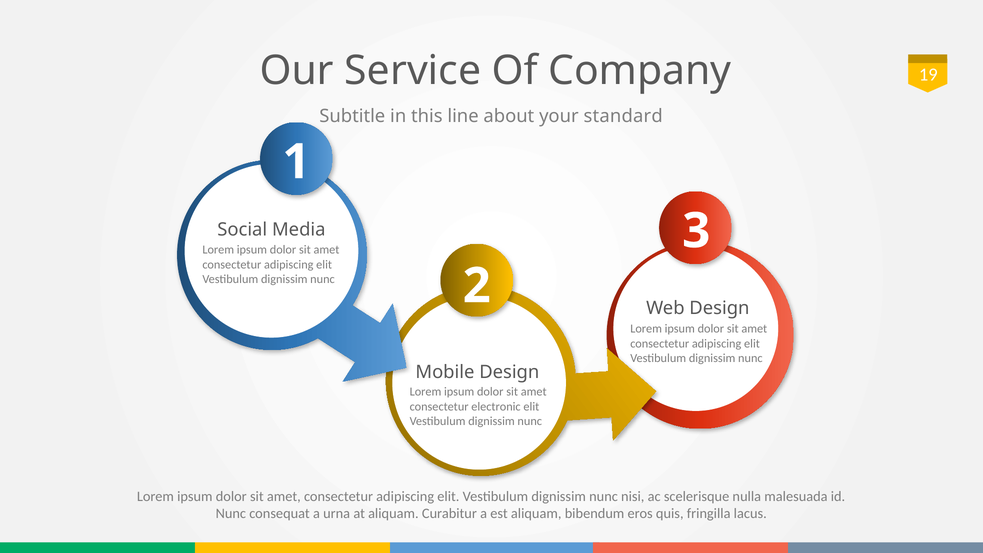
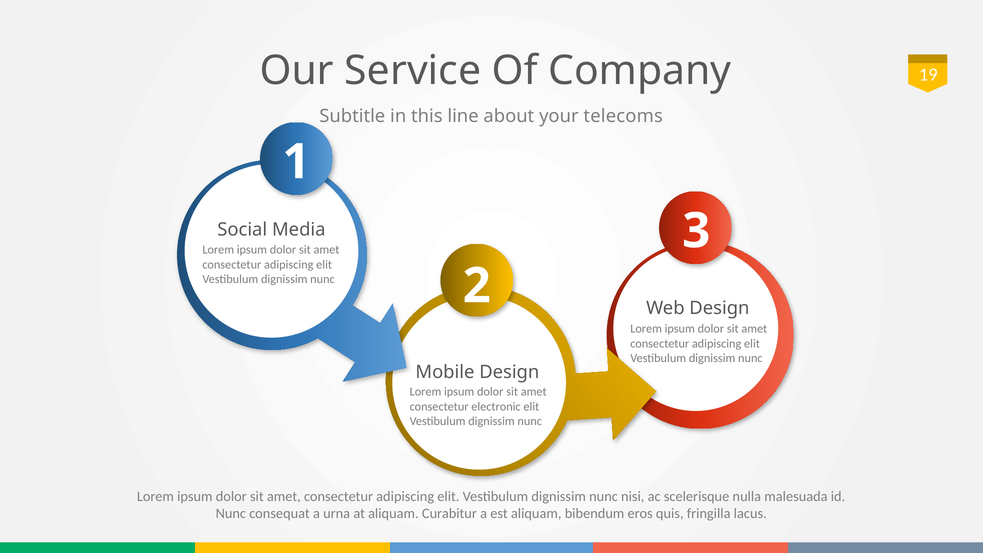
standard: standard -> telecoms
